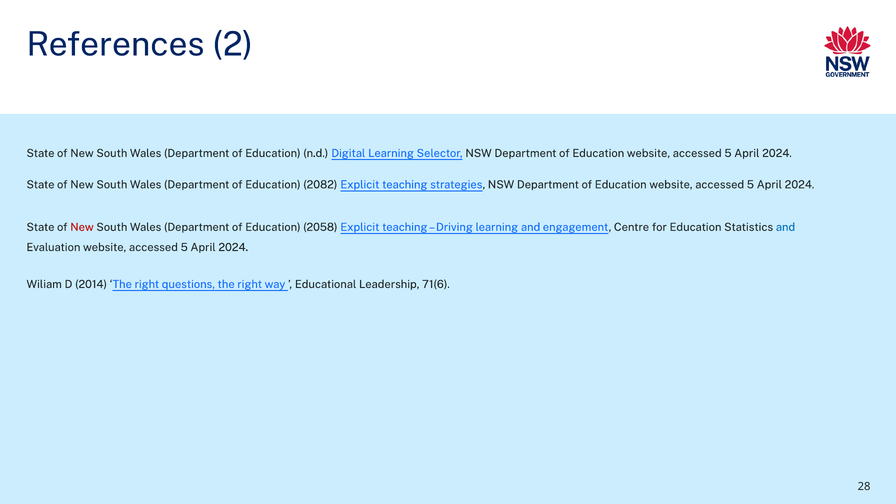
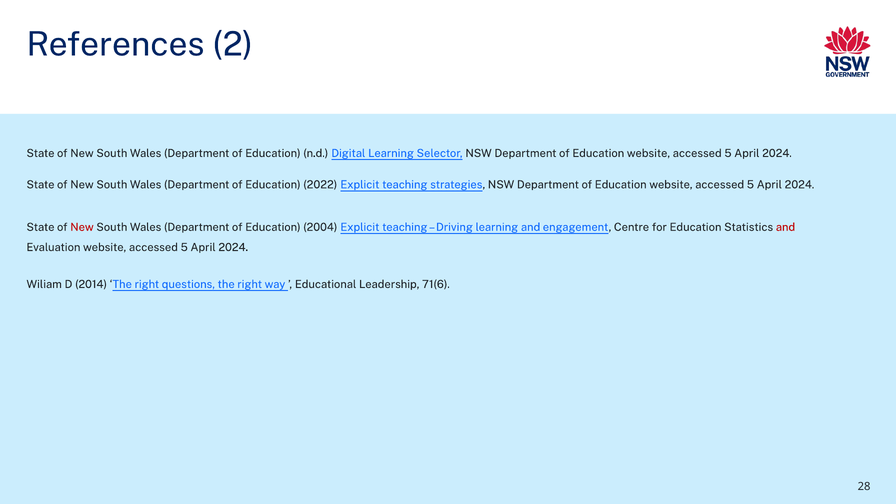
2082: 2082 -> 2022
2058: 2058 -> 2004
and at (785, 227) colour: blue -> red
